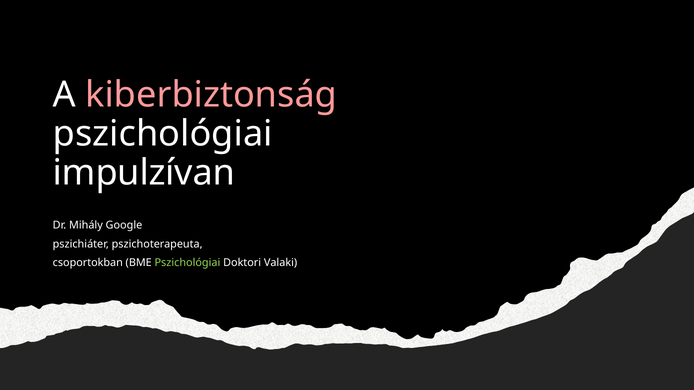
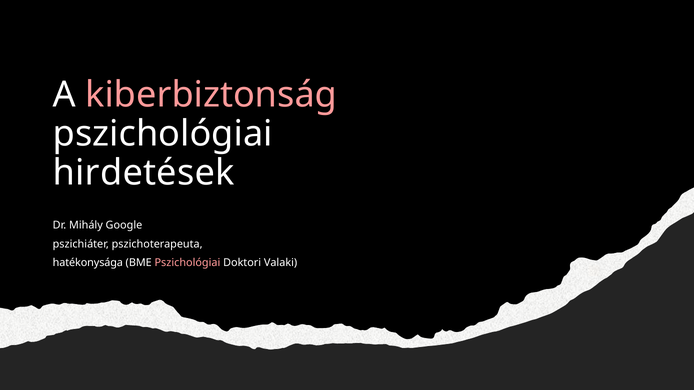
impulzívan: impulzívan -> hirdetések
csoportokban: csoportokban -> hatékonysága
Pszichológiai at (187, 263) colour: light green -> pink
